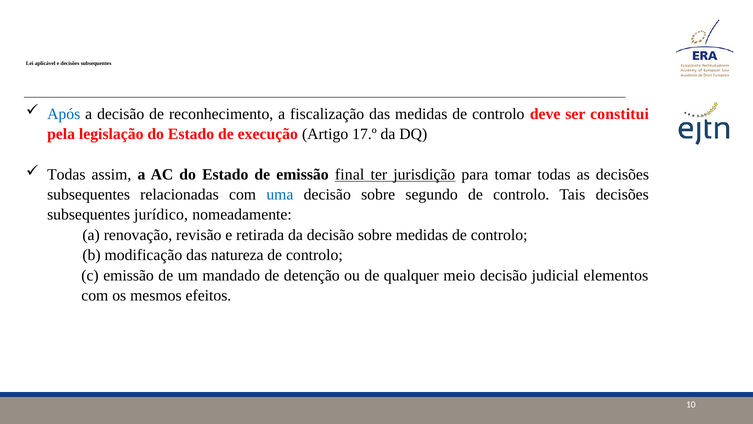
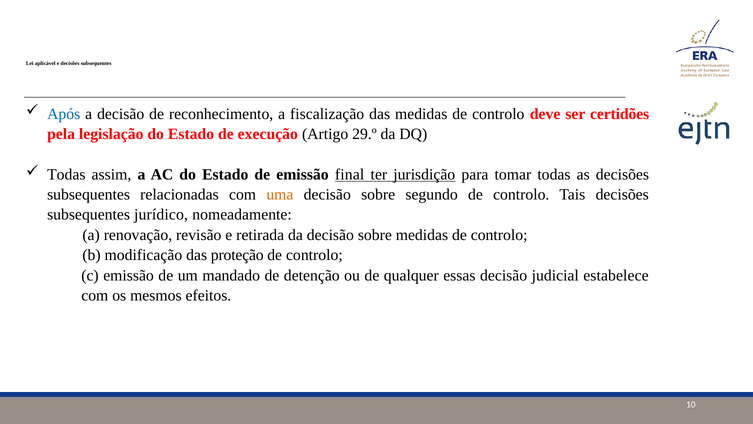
constitui: constitui -> certidões
17.º: 17.º -> 29.º
uma colour: blue -> orange
natureza: natureza -> proteção
meio: meio -> essas
elementos: elementos -> estabelece
